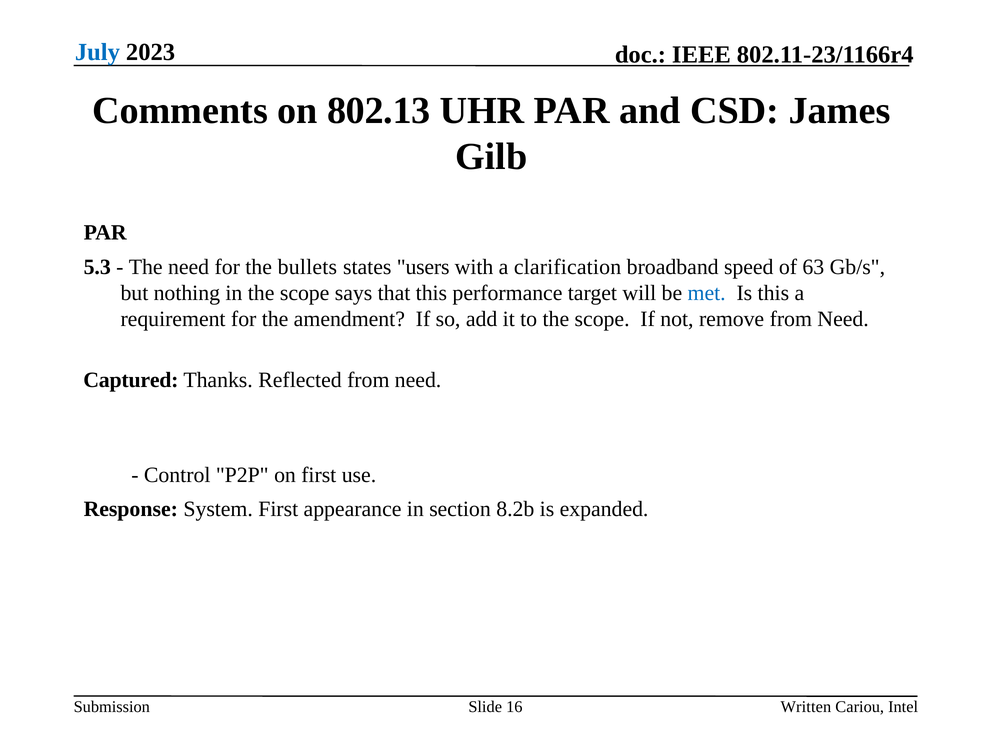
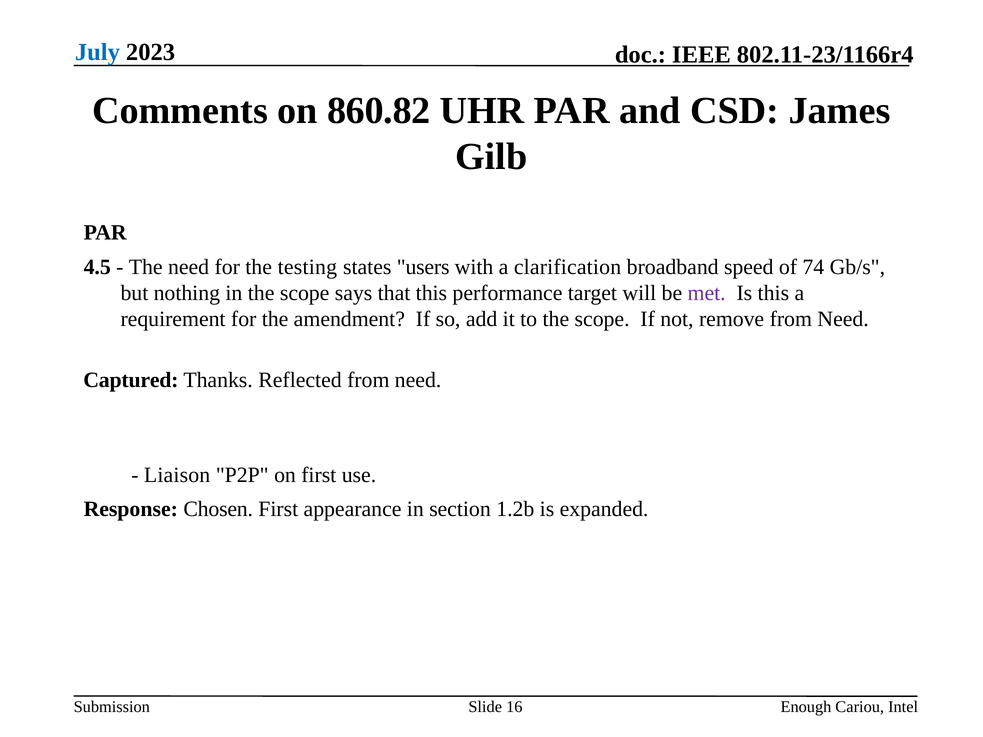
802.13: 802.13 -> 860.82
5.3: 5.3 -> 4.5
bullets: bullets -> testing
63: 63 -> 74
met colour: blue -> purple
Control: Control -> Liaison
System: System -> Chosen
8.2b: 8.2b -> 1.2b
Written: Written -> Enough
